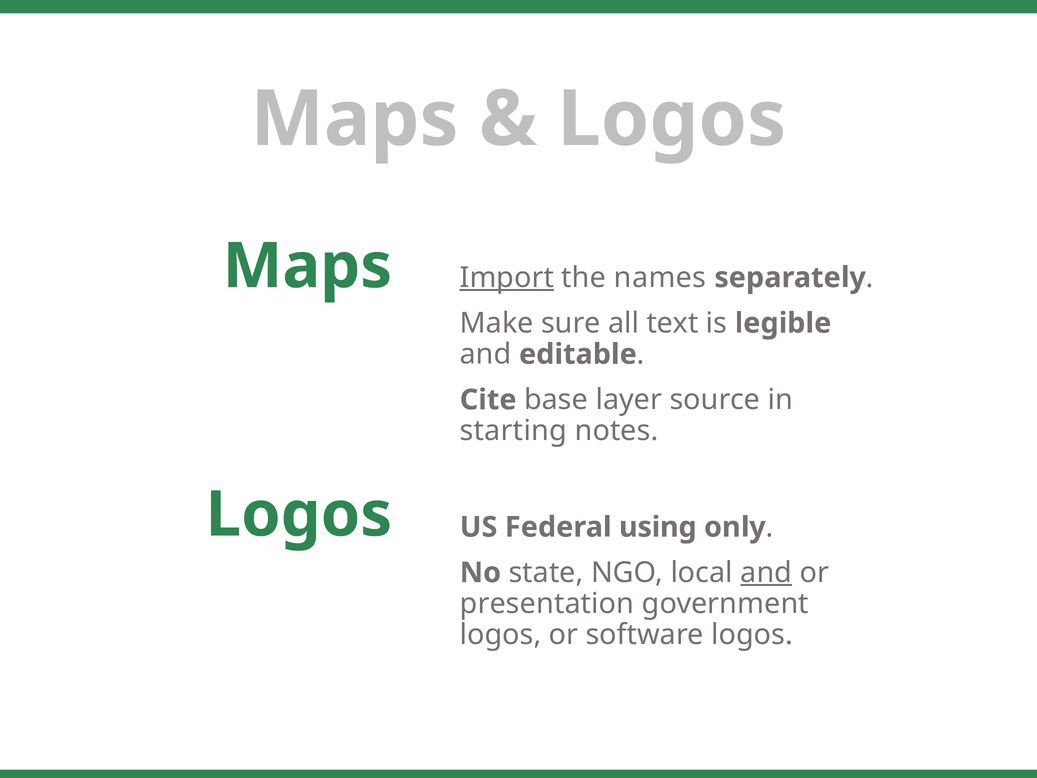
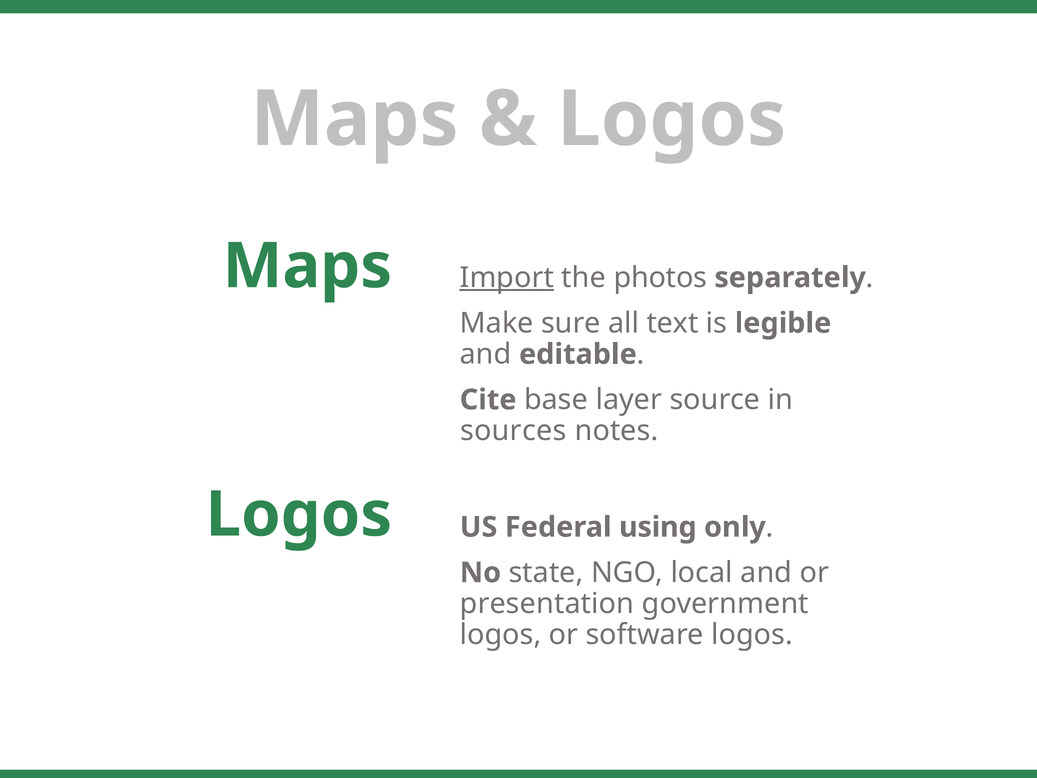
names: names -> photos
starting: starting -> sources
and at (766, 573) underline: present -> none
